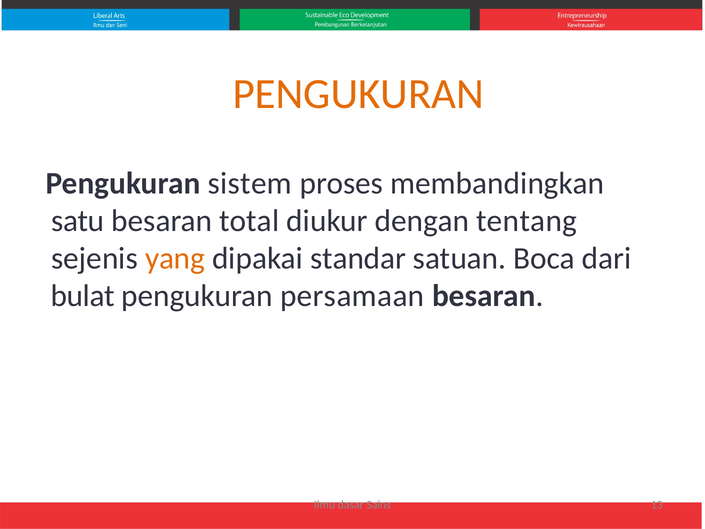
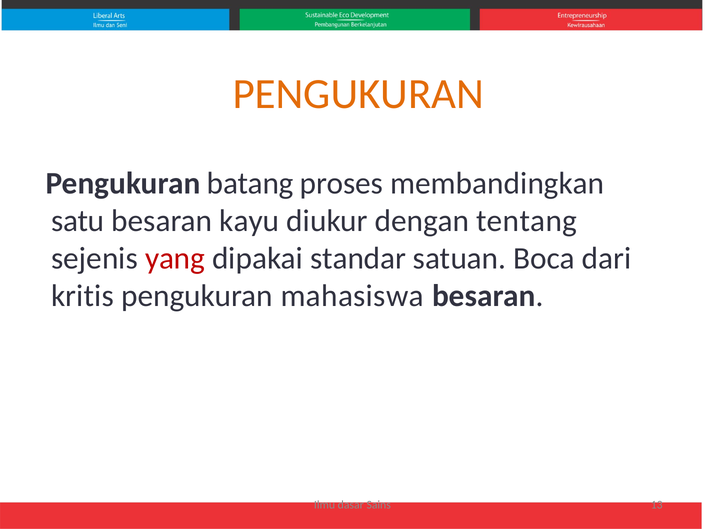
sistem: sistem -> batang
total: total -> kayu
yang colour: orange -> red
bulat: bulat -> kritis
persamaan: persamaan -> mahasiswa
